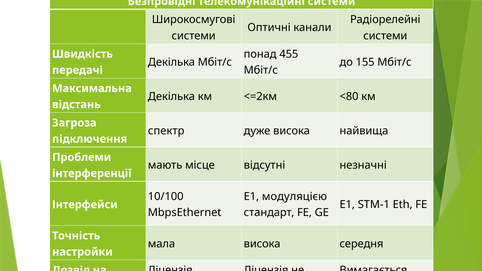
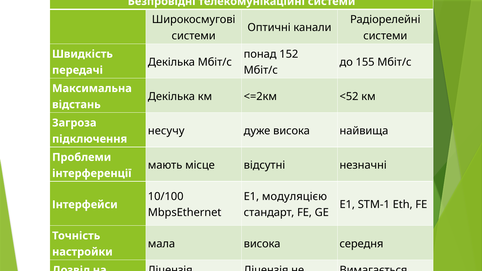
455: 455 -> 152
<80: <80 -> <52
спектр: спектр -> несучу
